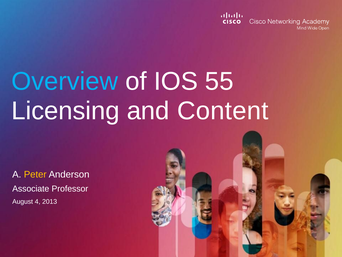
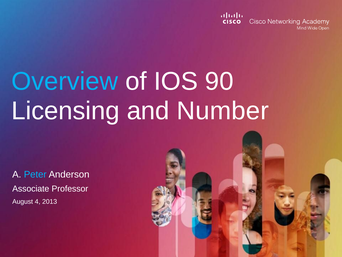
55: 55 -> 90
Content: Content -> Number
Peter colour: yellow -> light blue
